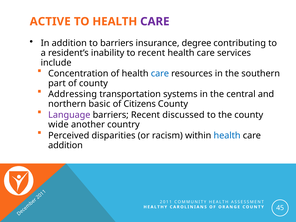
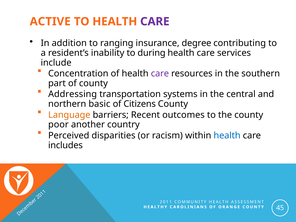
to barriers: barriers -> ranging
to recent: recent -> during
care at (160, 74) colour: blue -> purple
Language colour: purple -> orange
discussed: discussed -> outcomes
wide: wide -> poor
addition at (65, 145): addition -> includes
